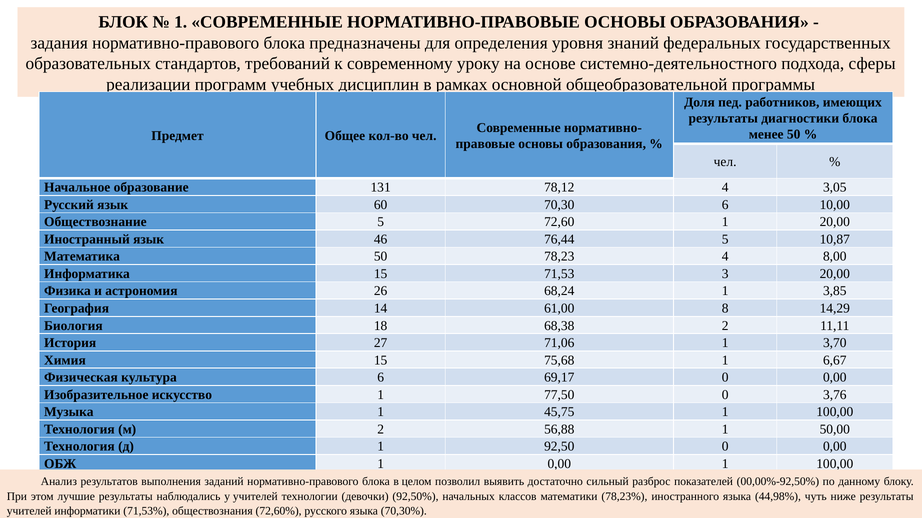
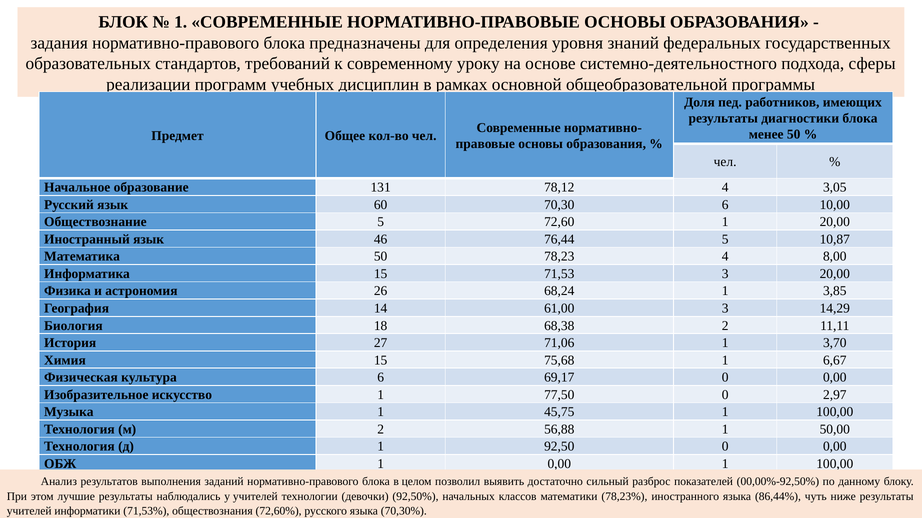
61,00 8: 8 -> 3
3,76: 3,76 -> 2,97
44,98%: 44,98% -> 86,44%
